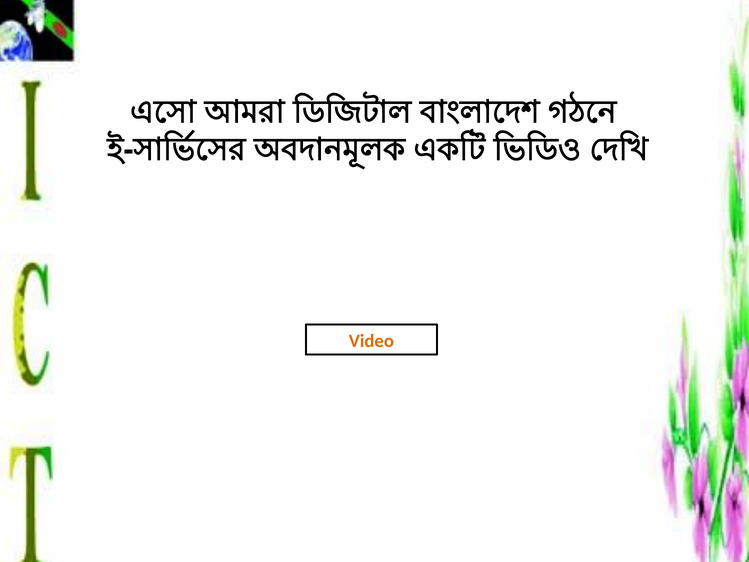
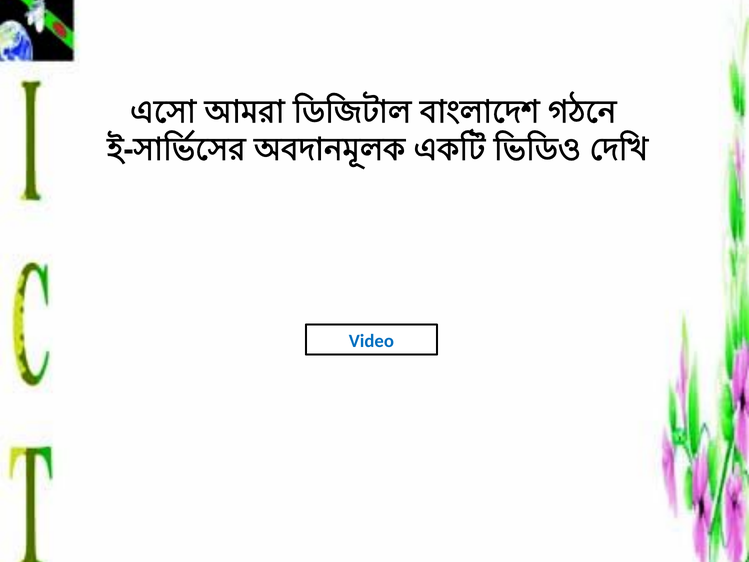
Video colour: orange -> blue
